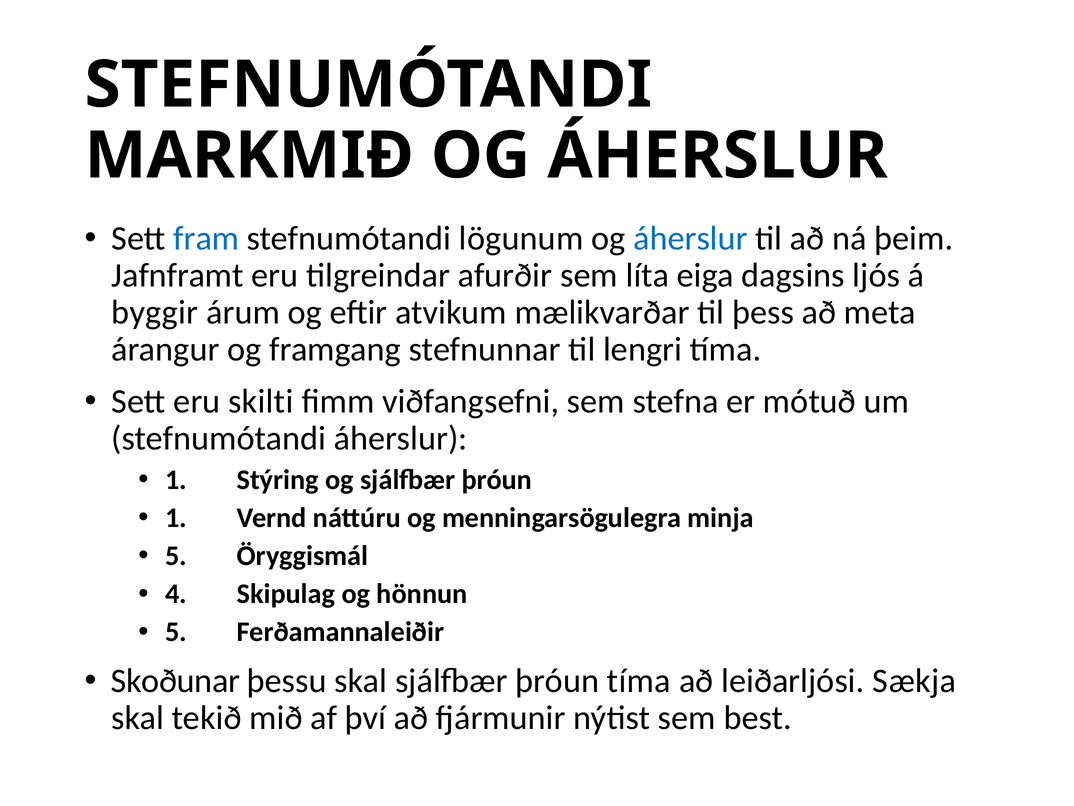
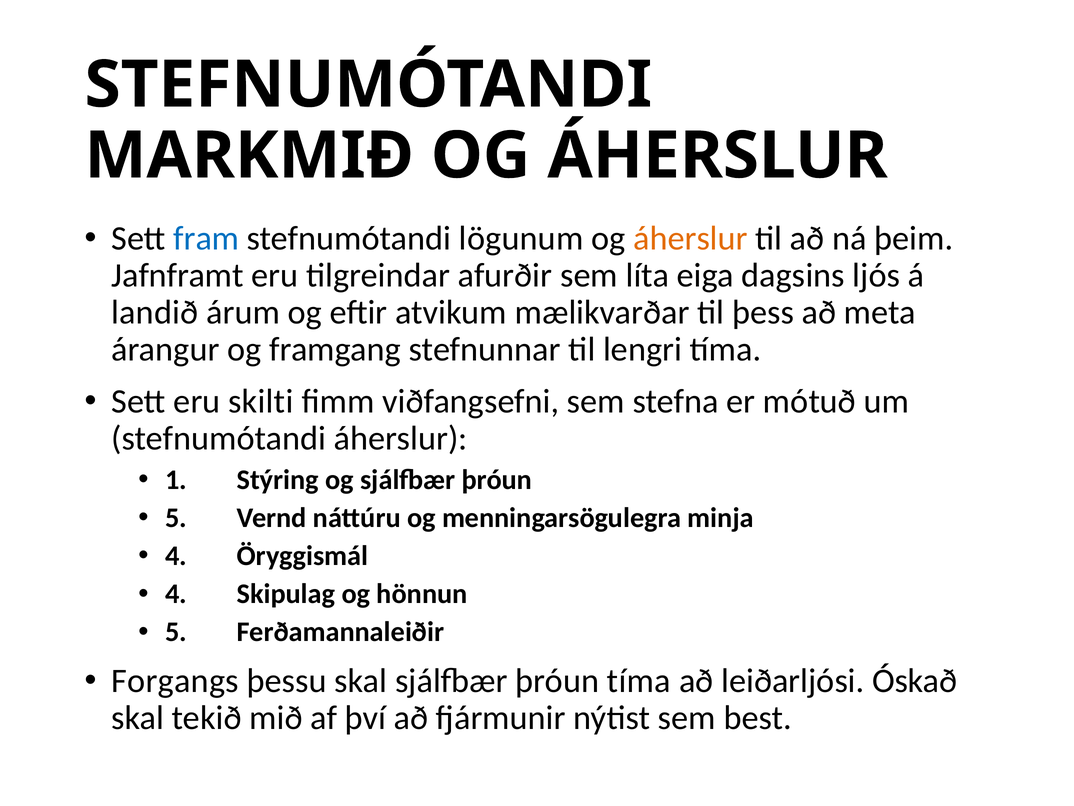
áherslur at (690, 238) colour: blue -> orange
byggir: byggir -> landið
1 at (176, 518): 1 -> 5
5 at (176, 556): 5 -> 4
Skoðunar: Skoðunar -> Forgangs
Sækja: Sækja -> Óskað
